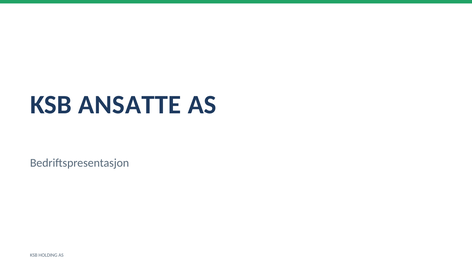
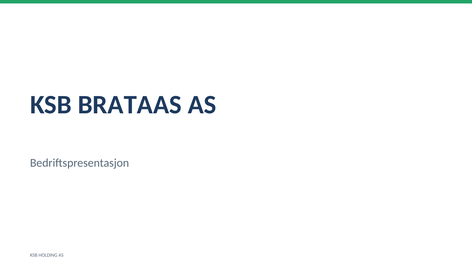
ANSATTE: ANSATTE -> BRATAAS
